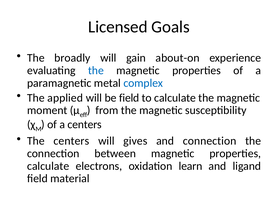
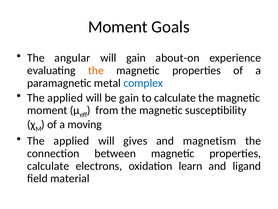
Licensed at (118, 27): Licensed -> Moment
broadly: broadly -> angular
the at (96, 70) colour: blue -> orange
be field: field -> gain
a centers: centers -> moving
centers at (71, 141): centers -> applied
and connection: connection -> magnetism
